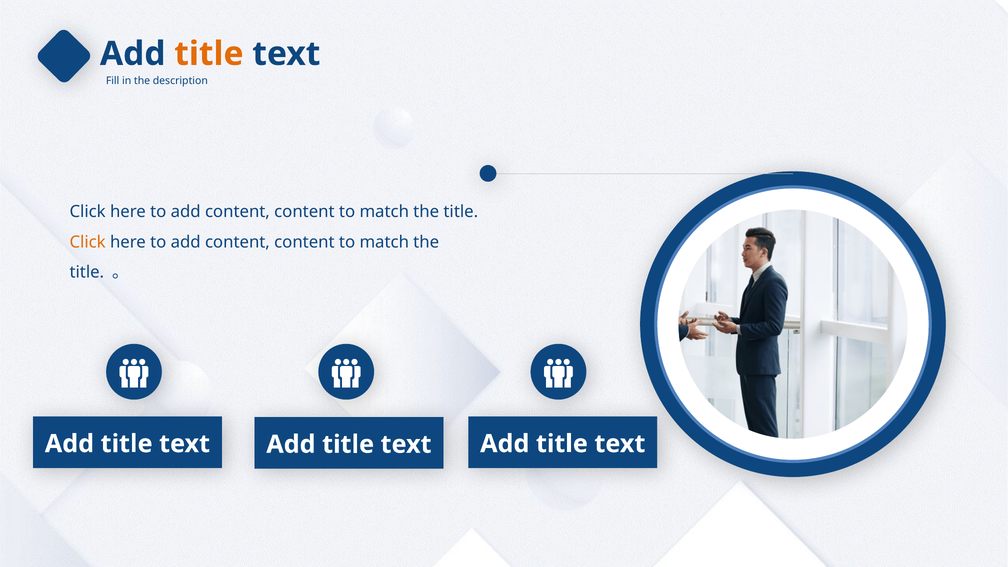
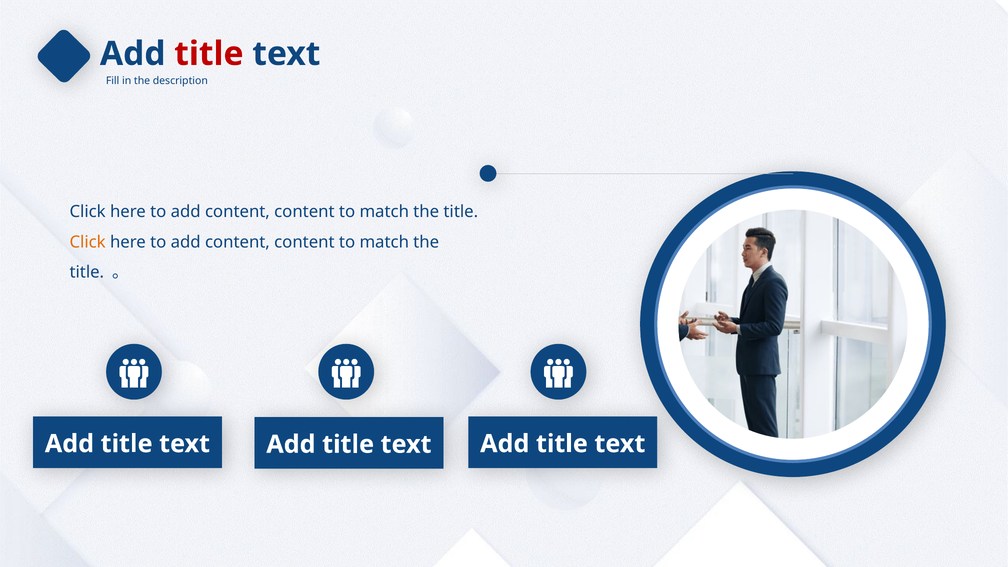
title at (209, 54) colour: orange -> red
